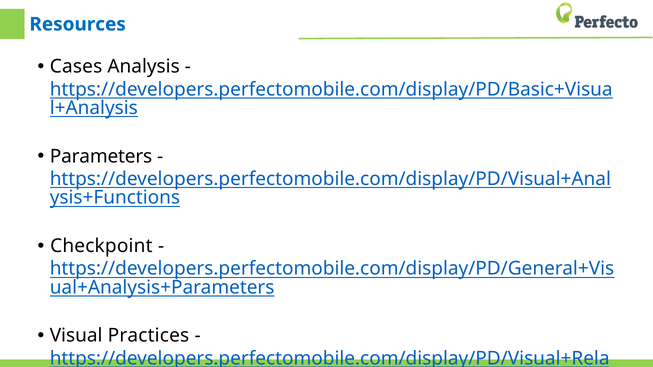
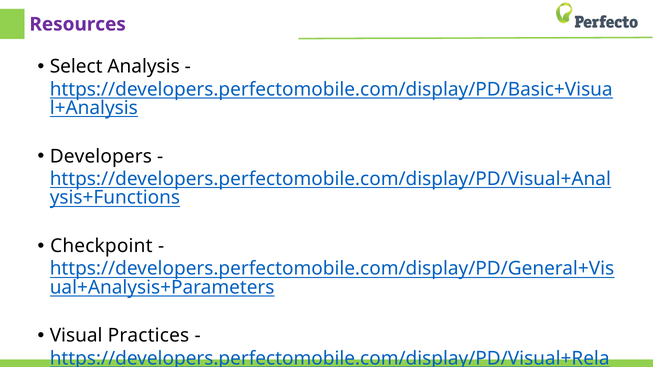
Resources colour: blue -> purple
Cases: Cases -> Select
Parameters: Parameters -> Developers
